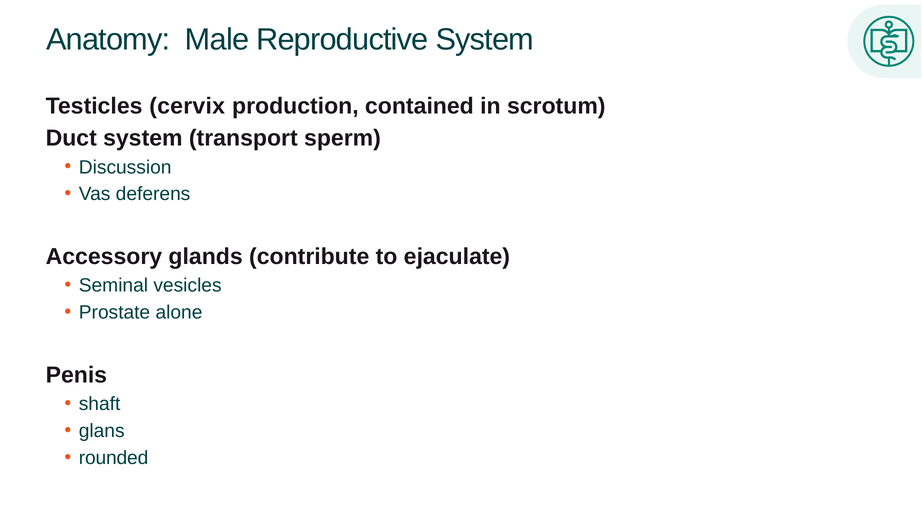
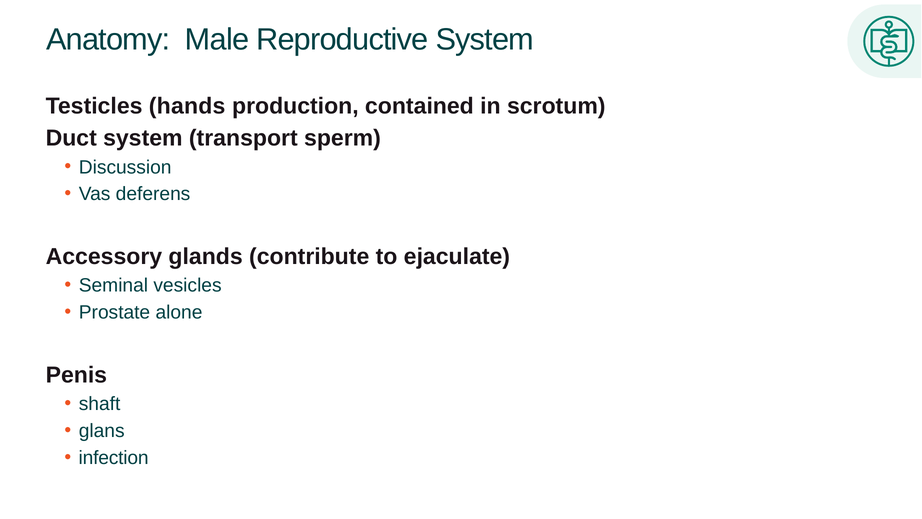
cervix: cervix -> hands
rounded: rounded -> infection
